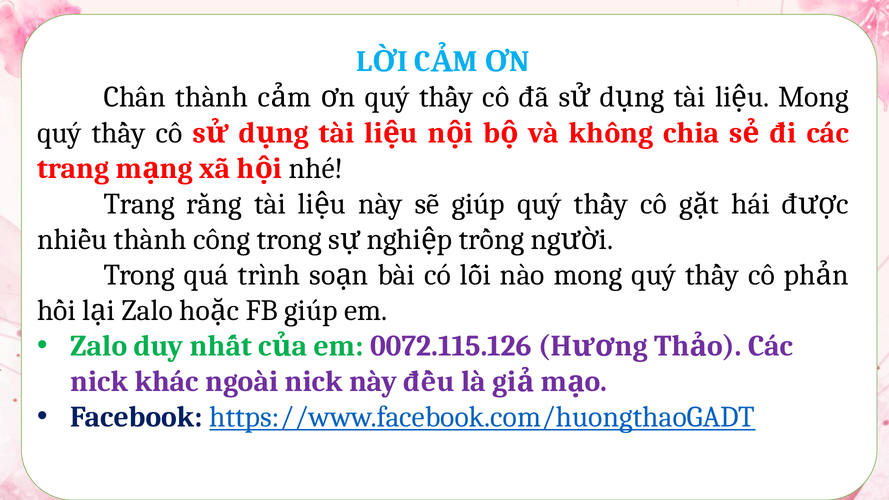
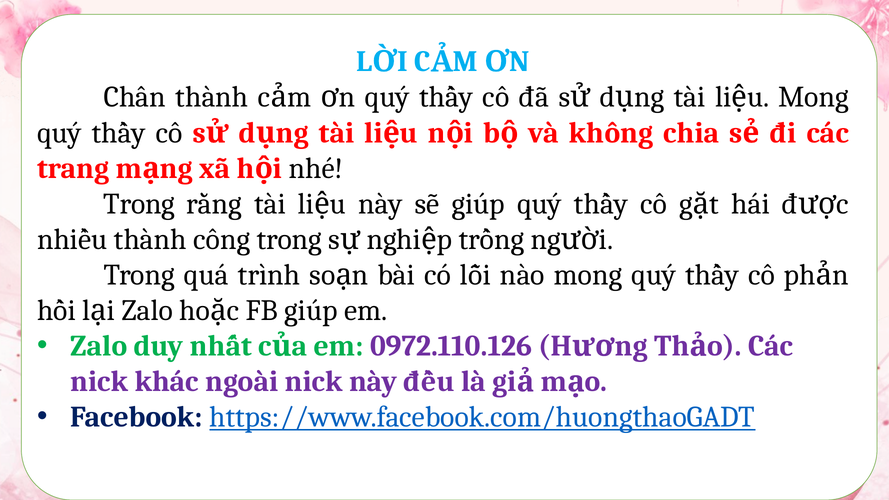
Trang at (139, 204): Trang -> Trong
0072.115.126: 0072.115.126 -> 0972.110.126
